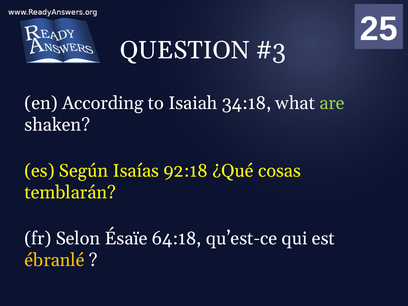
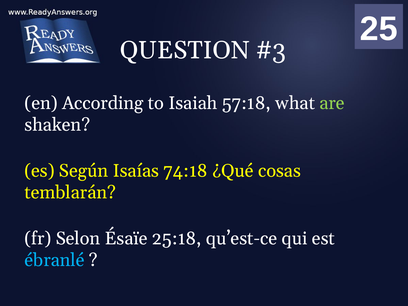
34:18: 34:18 -> 57:18
92:18: 92:18 -> 74:18
64:18: 64:18 -> 25:18
ébranlé colour: yellow -> light blue
